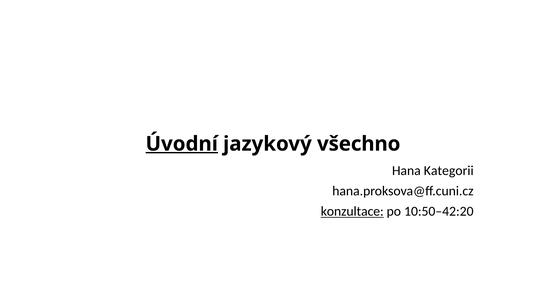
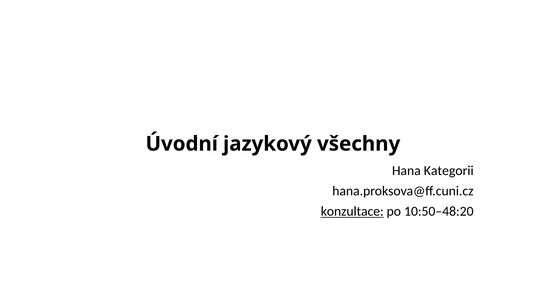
Úvodní underline: present -> none
všechno: všechno -> všechny
10:50–42:20: 10:50–42:20 -> 10:50–48:20
